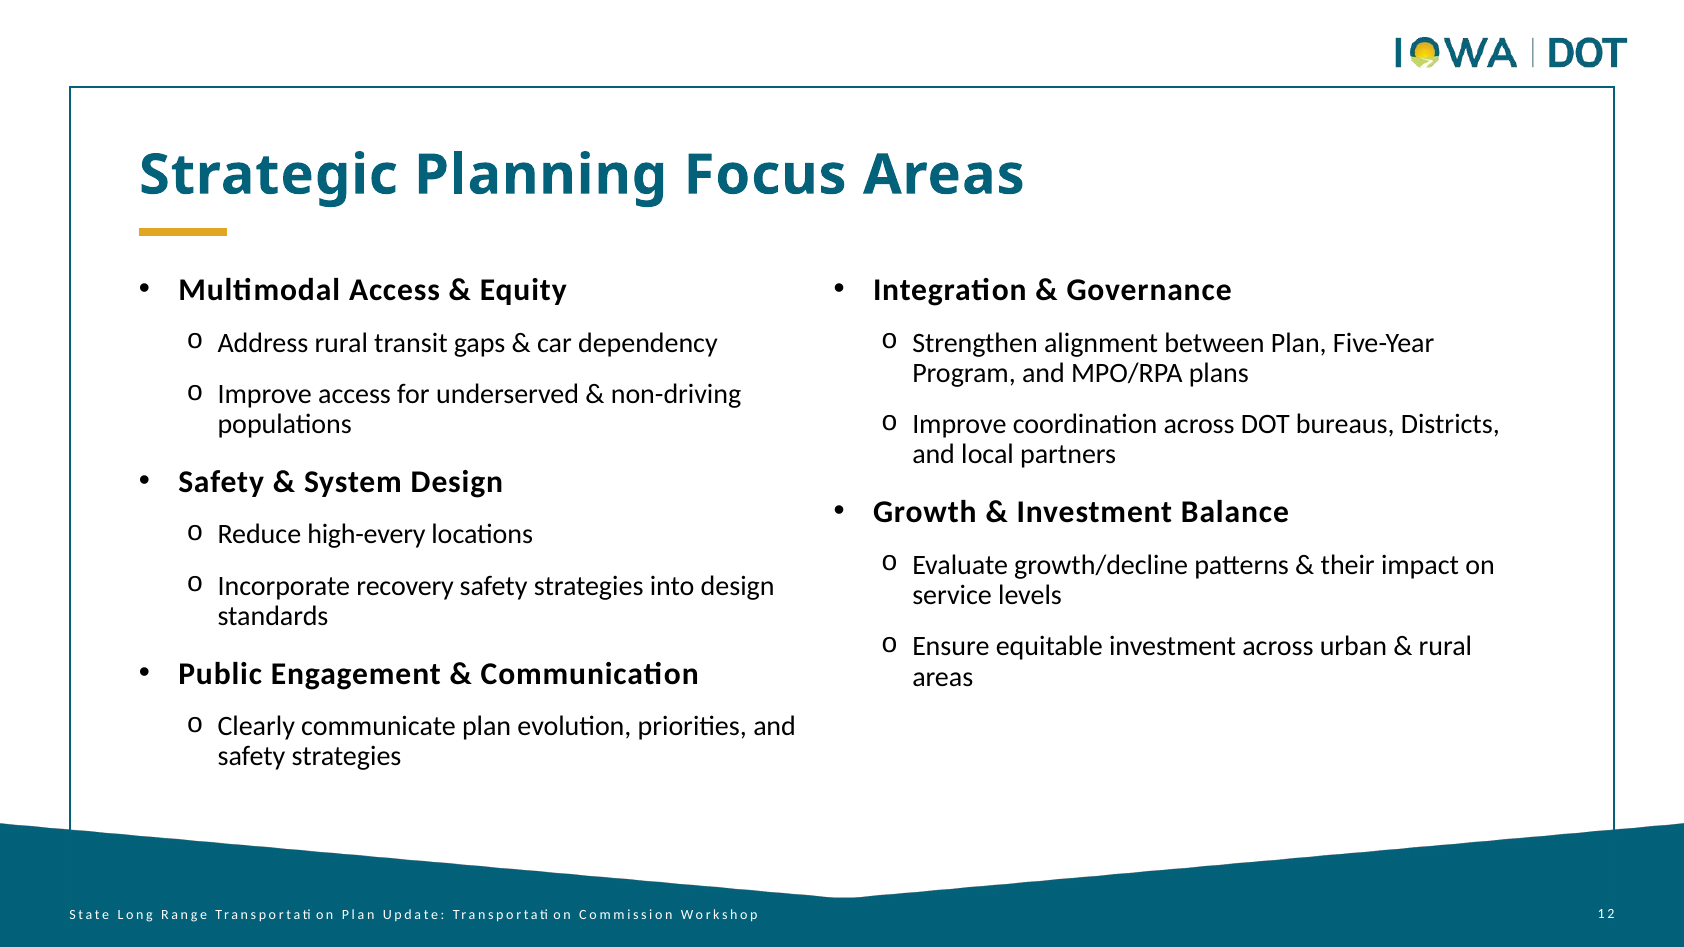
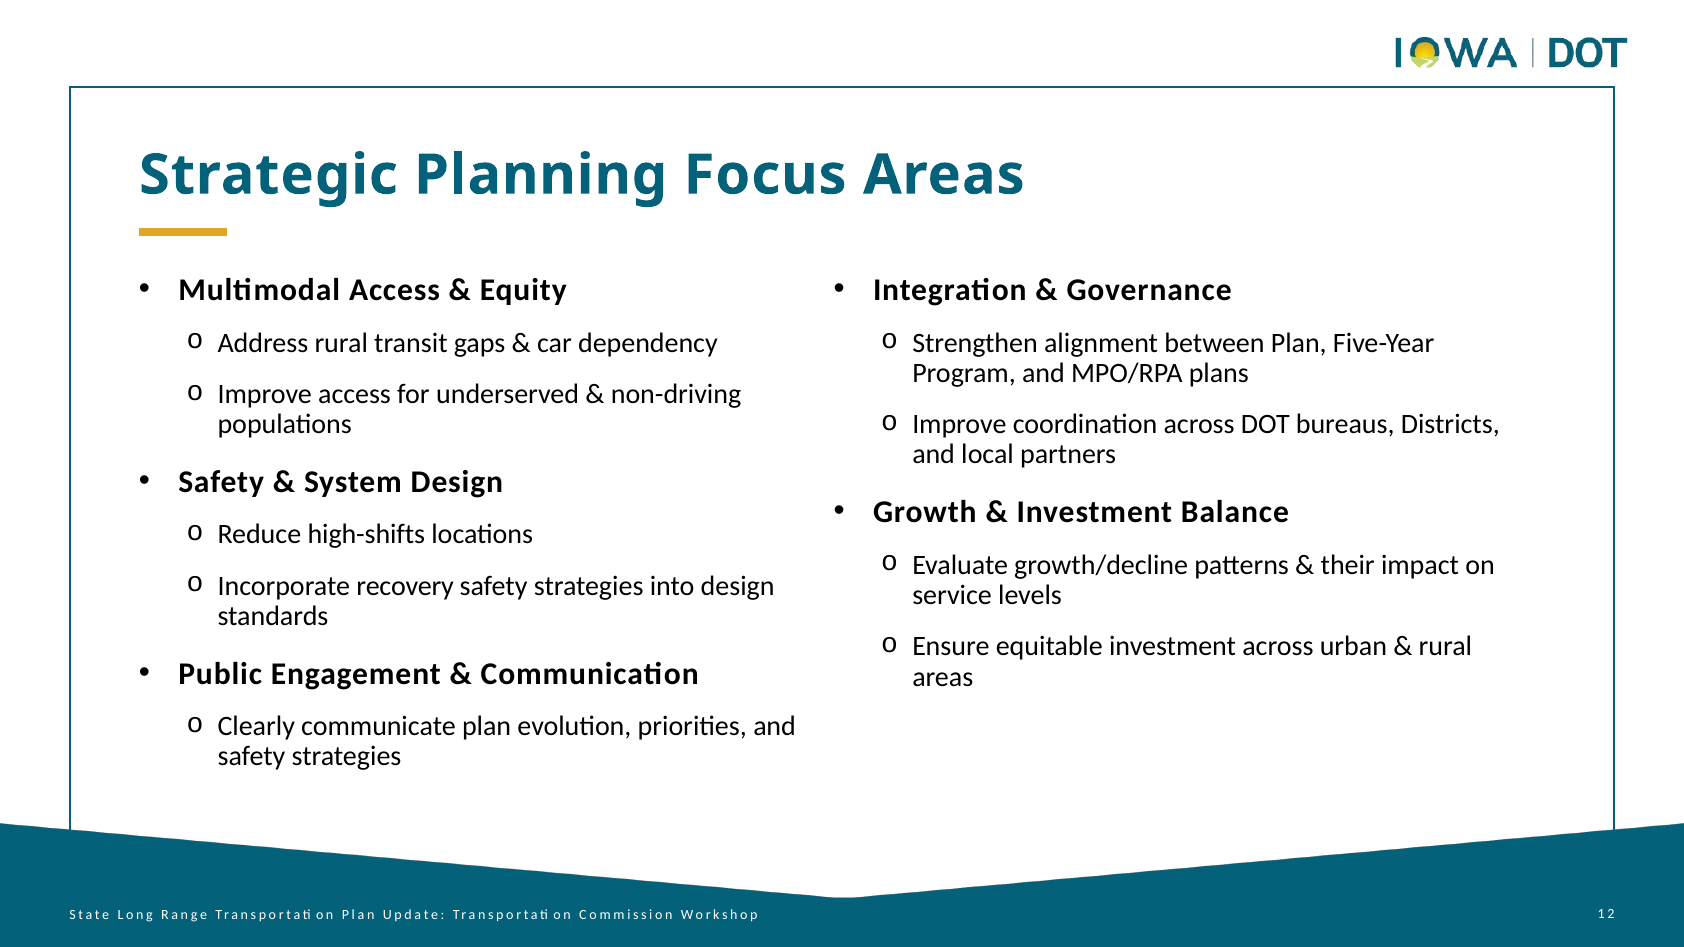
high-every: high-every -> high-shifts
